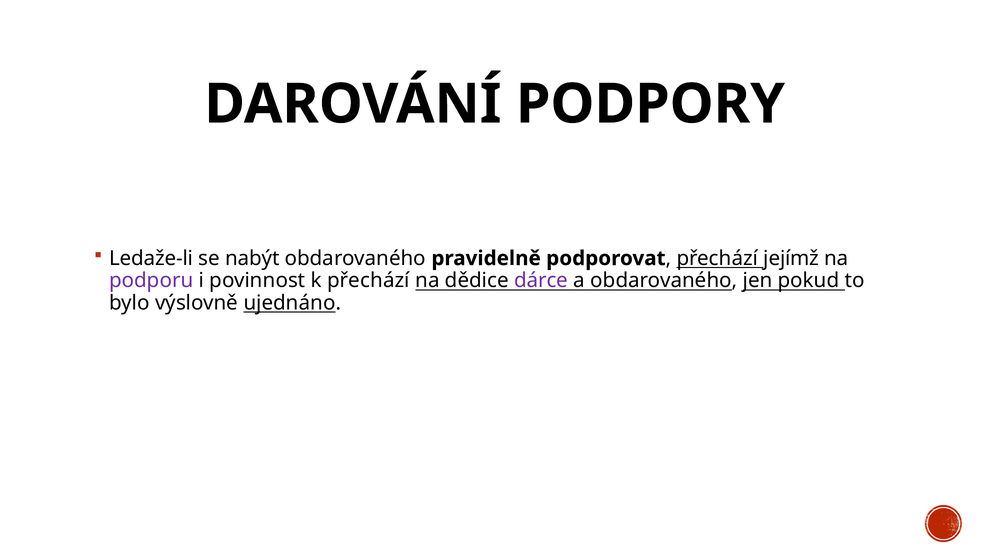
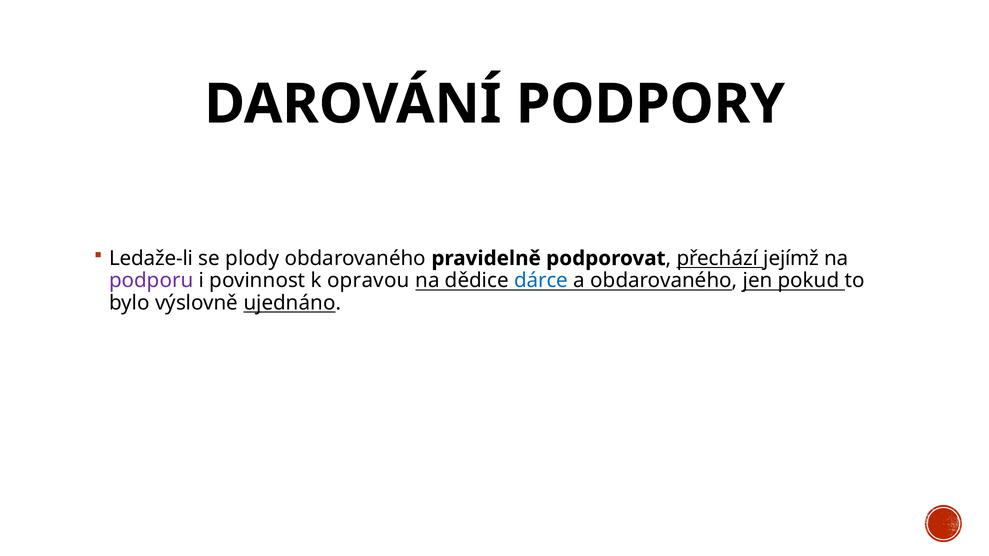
nabýt: nabýt -> plody
k přechází: přechází -> opravou
dárce colour: purple -> blue
